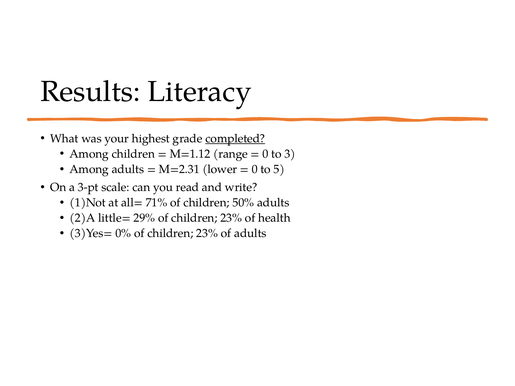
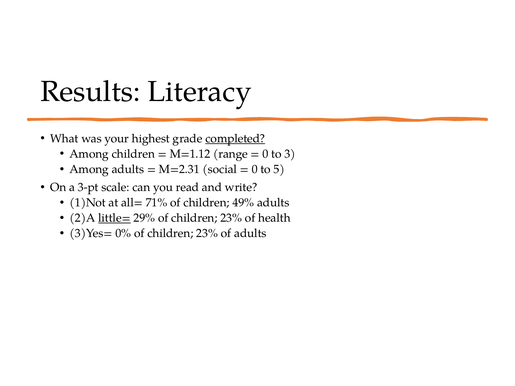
lower: lower -> social
50%: 50% -> 49%
little= underline: none -> present
